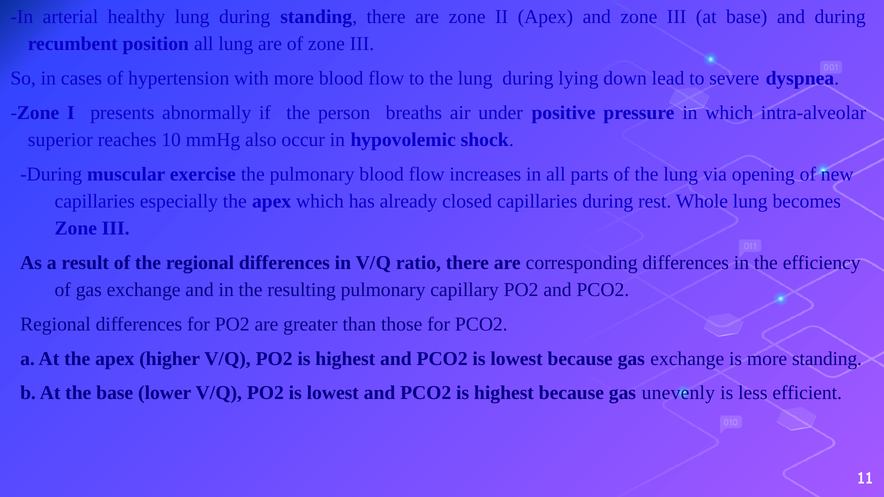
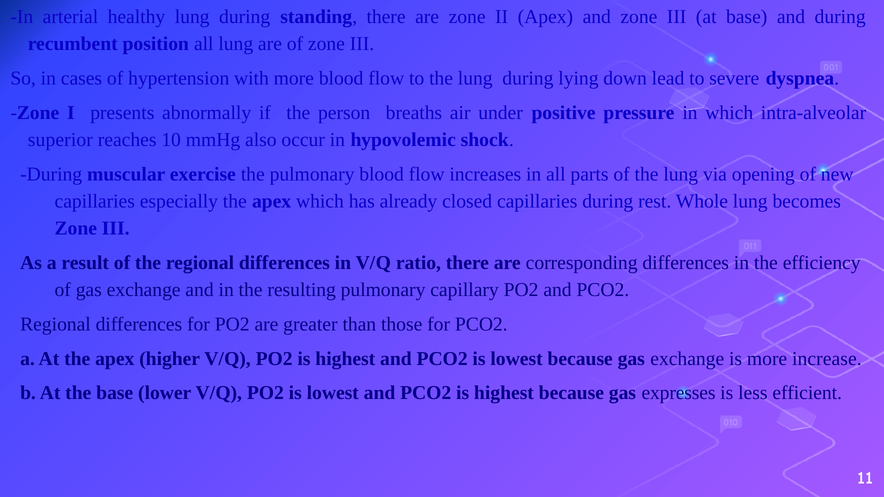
more standing: standing -> increase
unevenly: unevenly -> expresses
